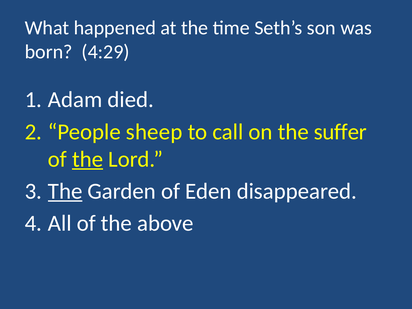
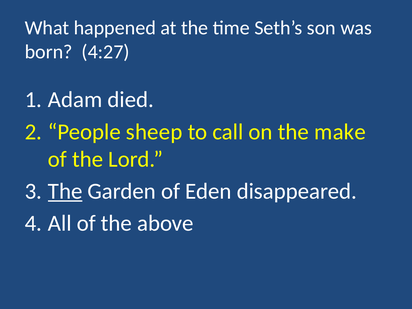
4:29: 4:29 -> 4:27
suffer: suffer -> make
the at (88, 159) underline: present -> none
